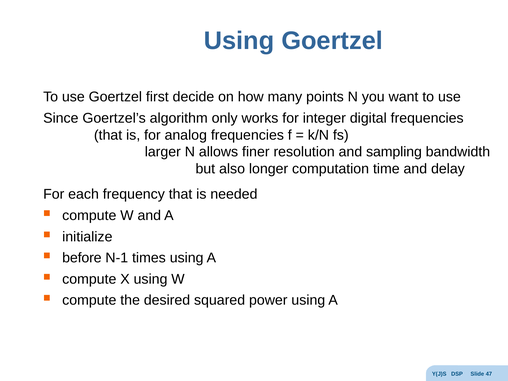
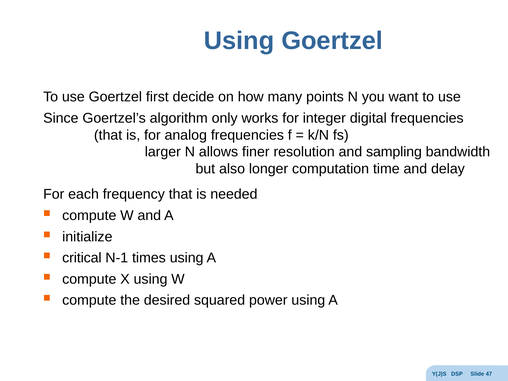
before: before -> critical
